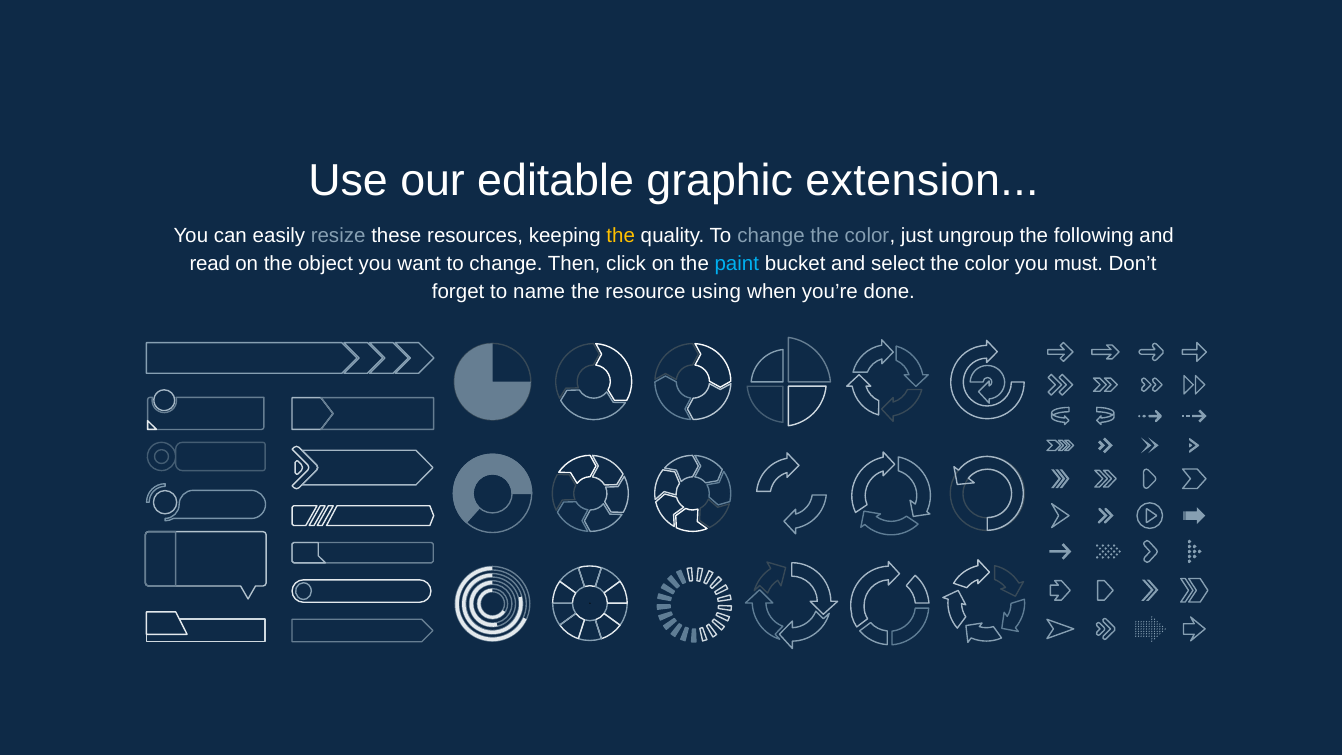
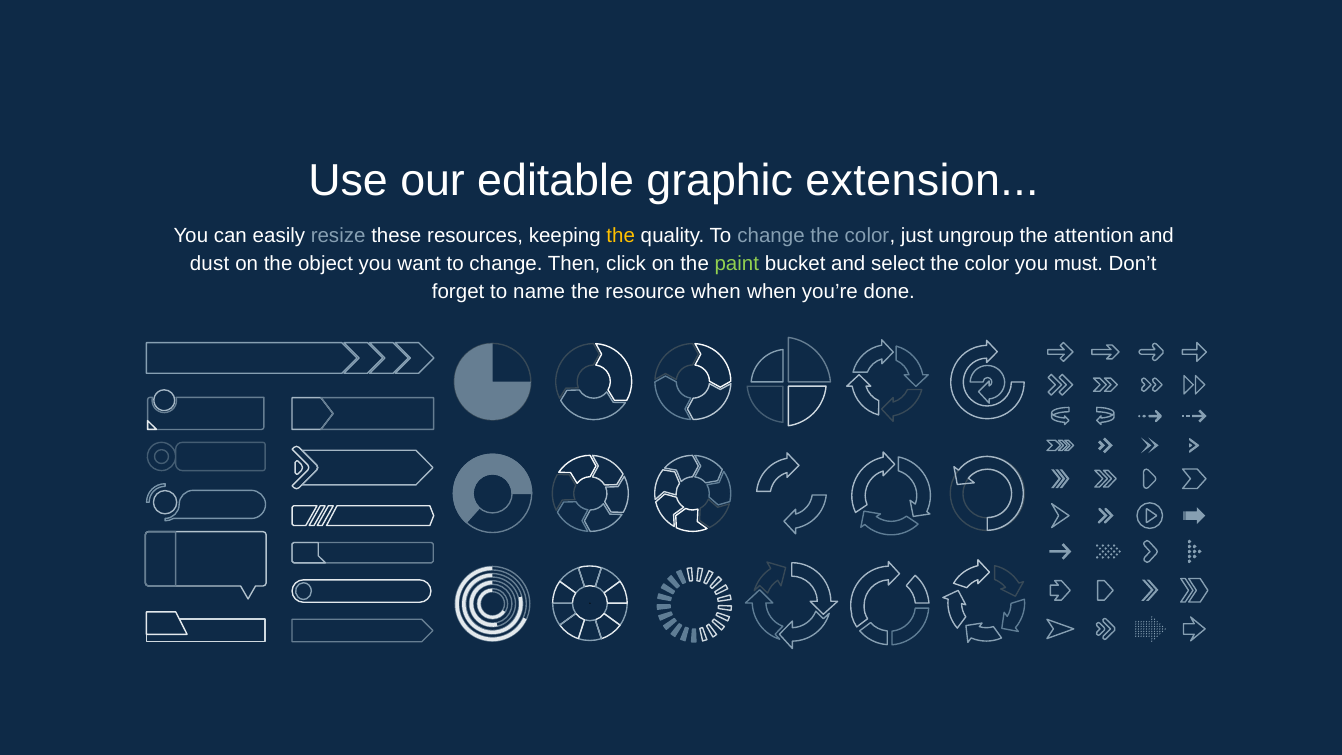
following: following -> attention
read: read -> dust
paint colour: light blue -> light green
resource using: using -> when
